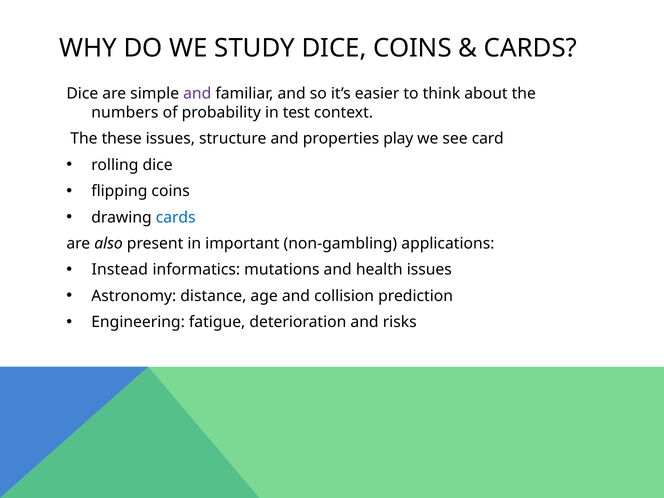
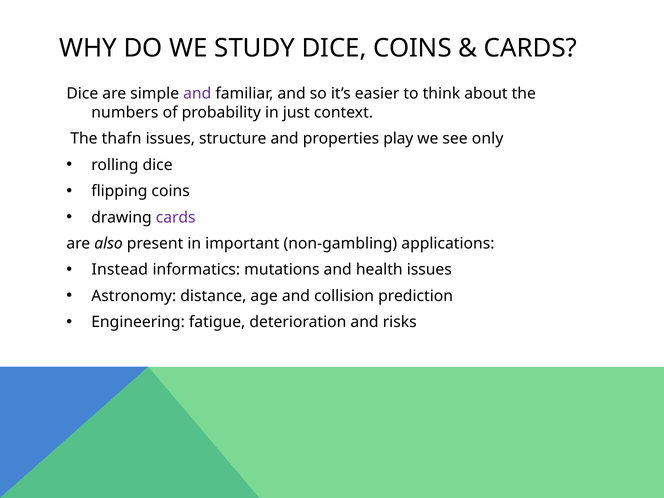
test: test -> just
these: these -> thafn
card: card -> only
cards at (176, 217) colour: blue -> purple
